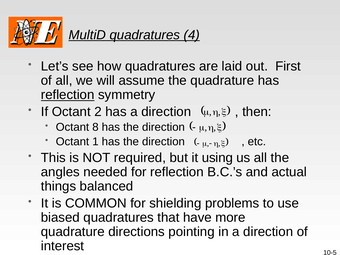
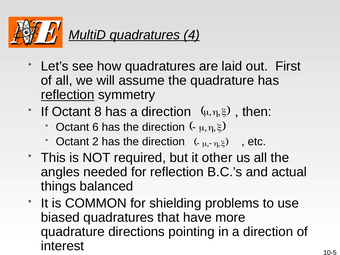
2: 2 -> 8
8: 8 -> 6
1: 1 -> 2
using: using -> other
